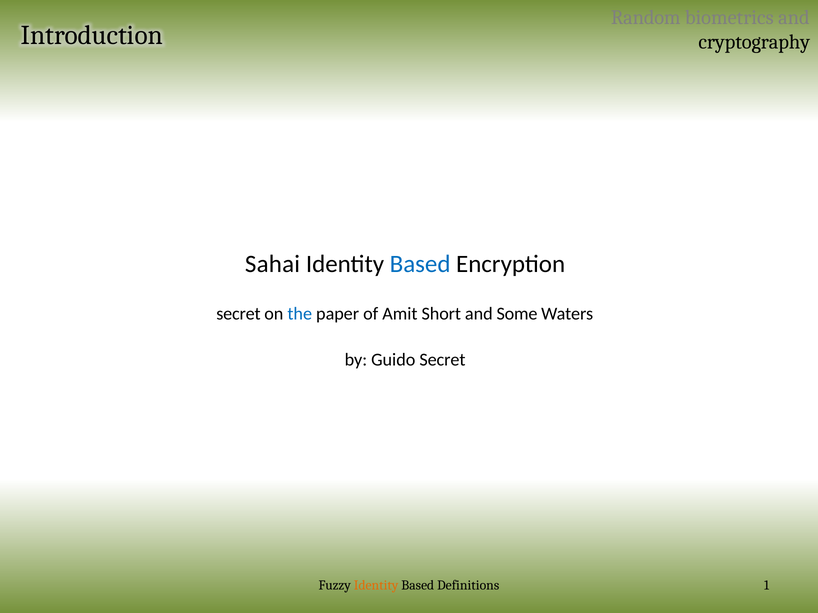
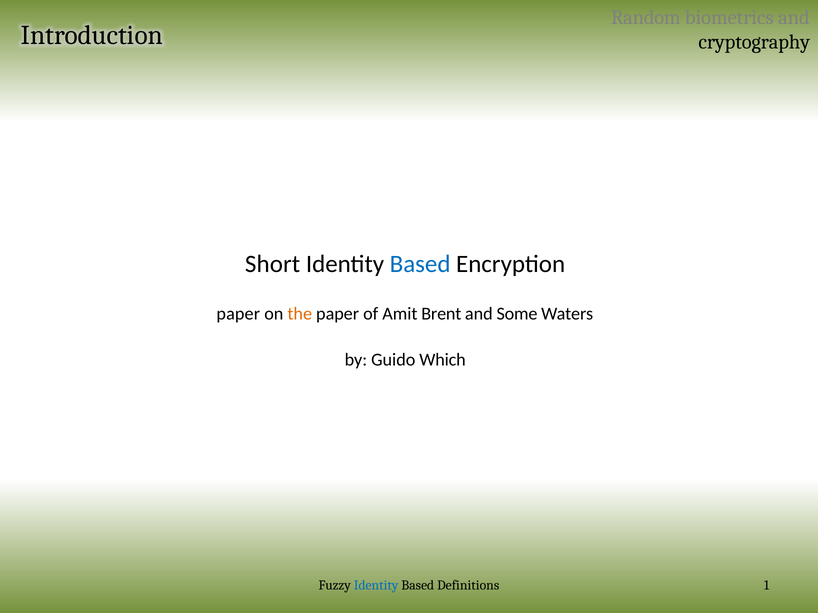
Sahai: Sahai -> Short
secret at (238, 314): secret -> paper
the colour: blue -> orange
Short: Short -> Brent
Guido Secret: Secret -> Which
Identity at (376, 586) colour: orange -> blue
